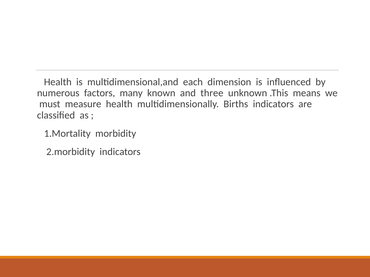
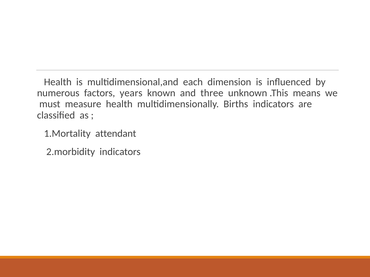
many: many -> years
morbidity: morbidity -> attendant
